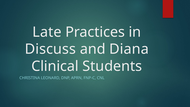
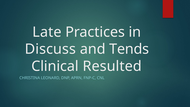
Diana: Diana -> Tends
Students: Students -> Resulted
